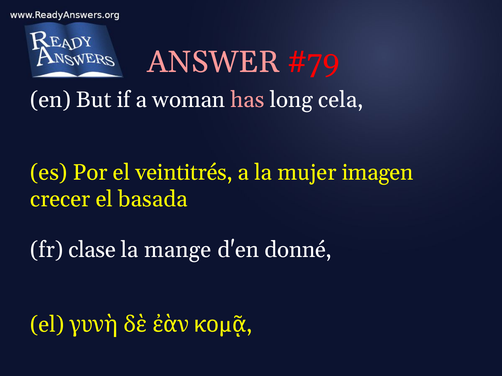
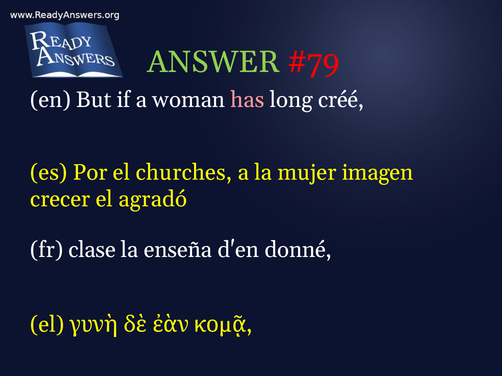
ANSWER colour: pink -> light green
cela: cela -> créé
veintitrés: veintitrés -> churches
basada: basada -> agradó
mange: mange -> enseña
